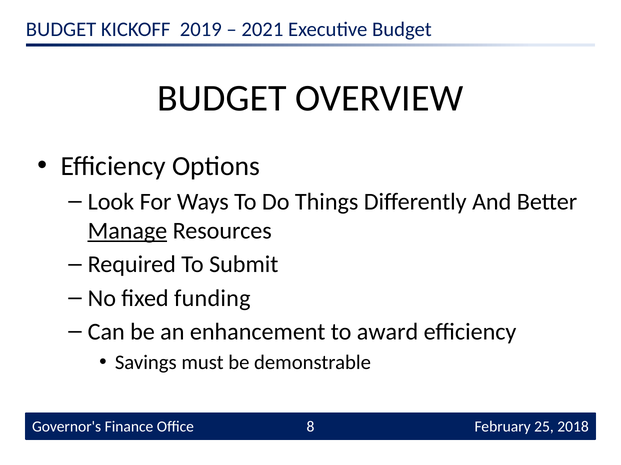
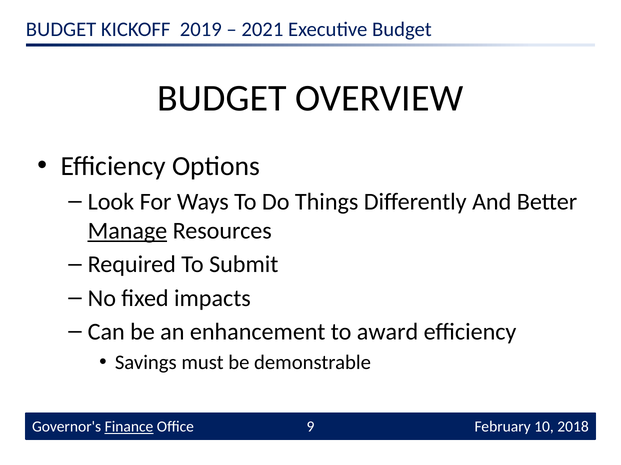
funding: funding -> impacts
Finance underline: none -> present
8: 8 -> 9
25: 25 -> 10
